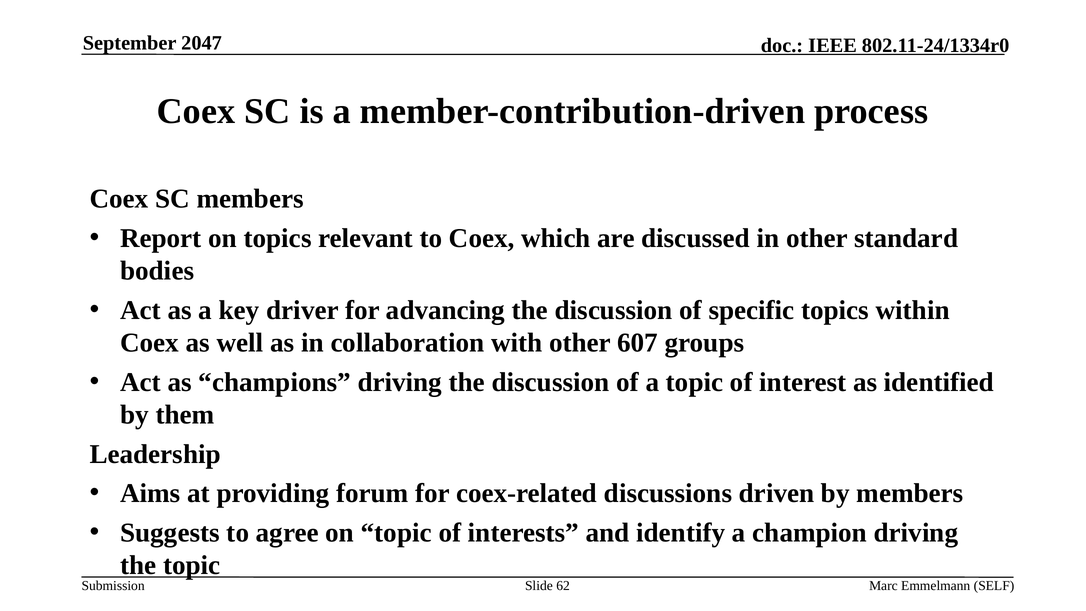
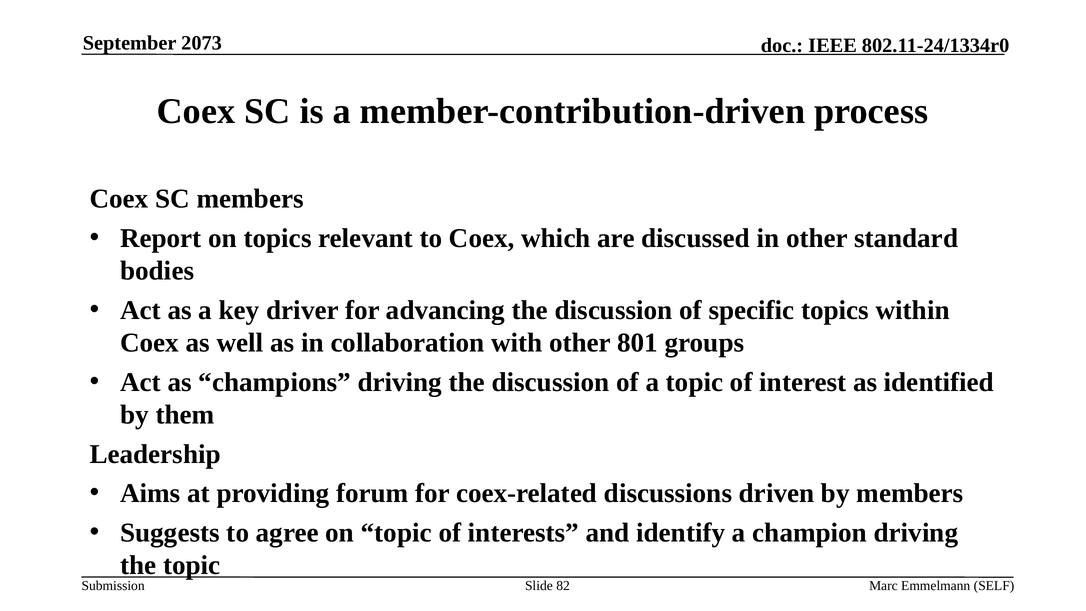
2047: 2047 -> 2073
607: 607 -> 801
62: 62 -> 82
